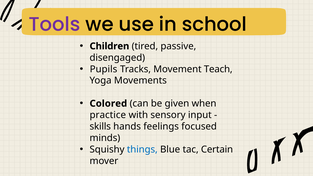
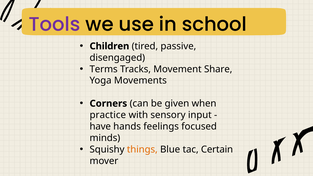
Pupils: Pupils -> Terms
Teach: Teach -> Share
Colored: Colored -> Corners
skills: skills -> have
things colour: blue -> orange
